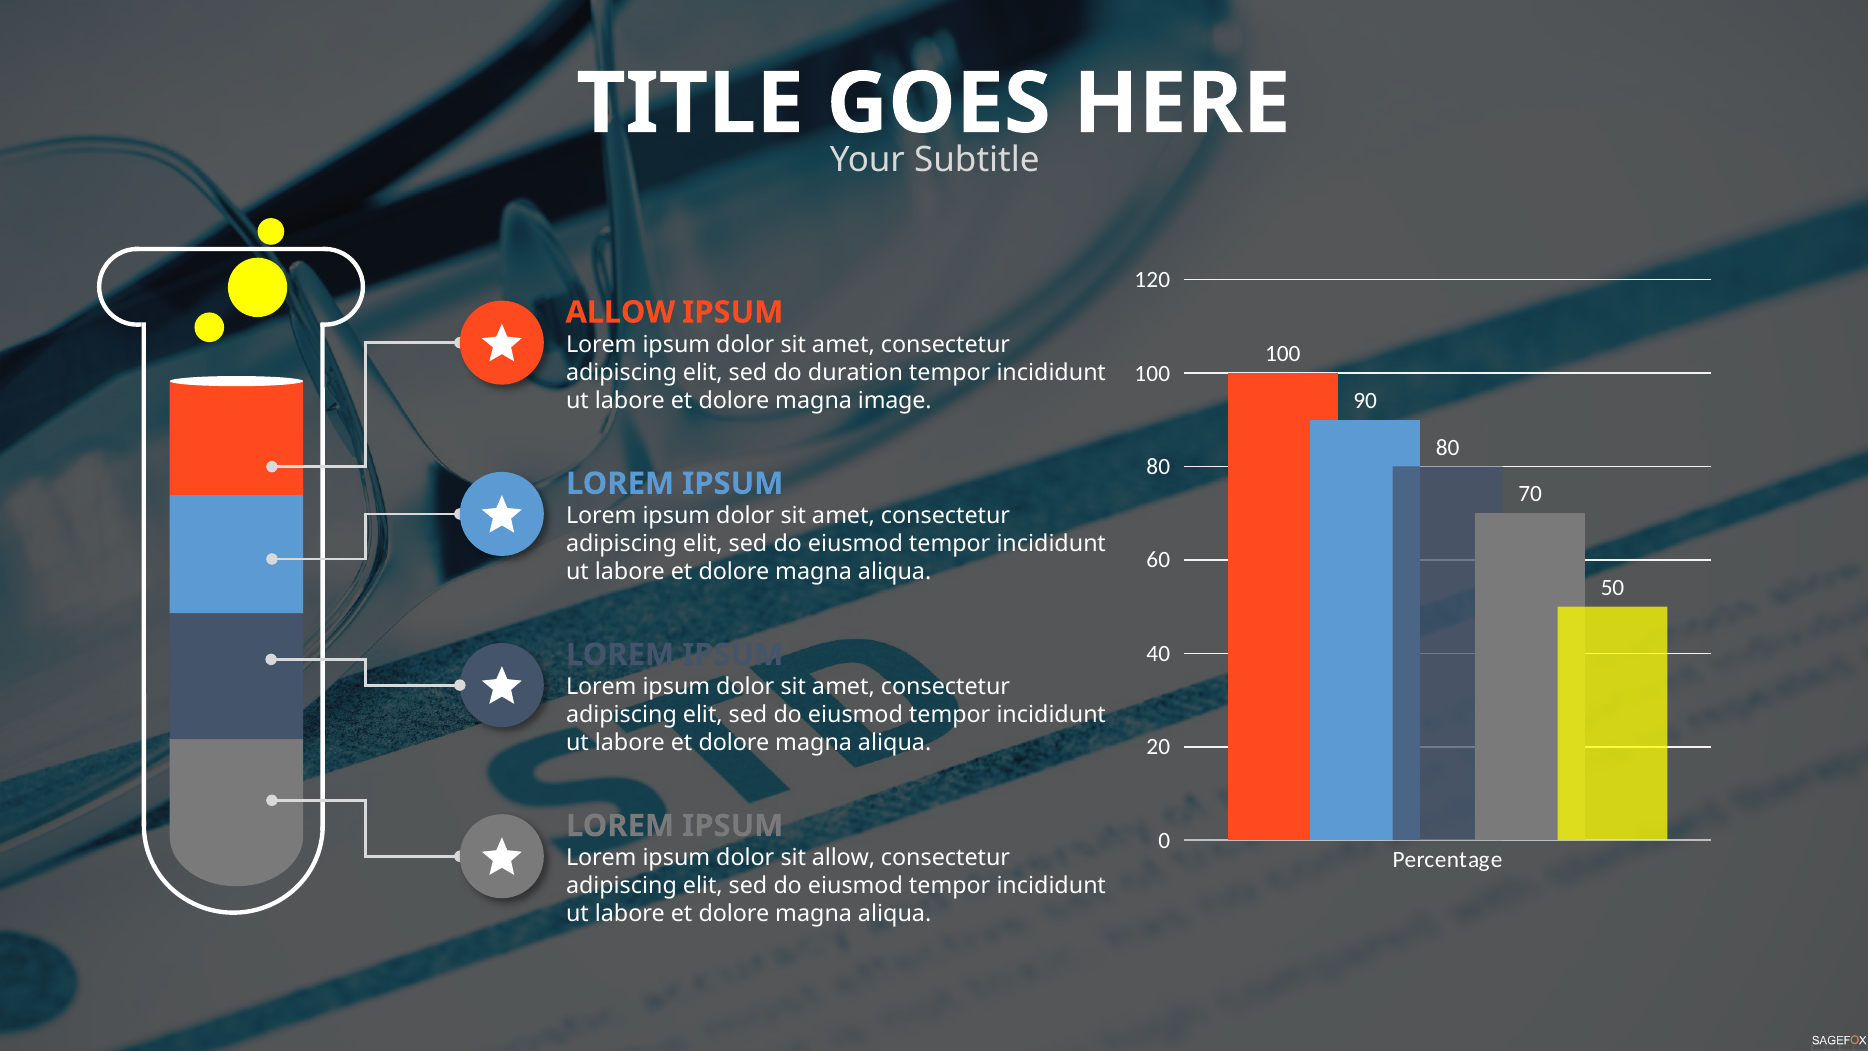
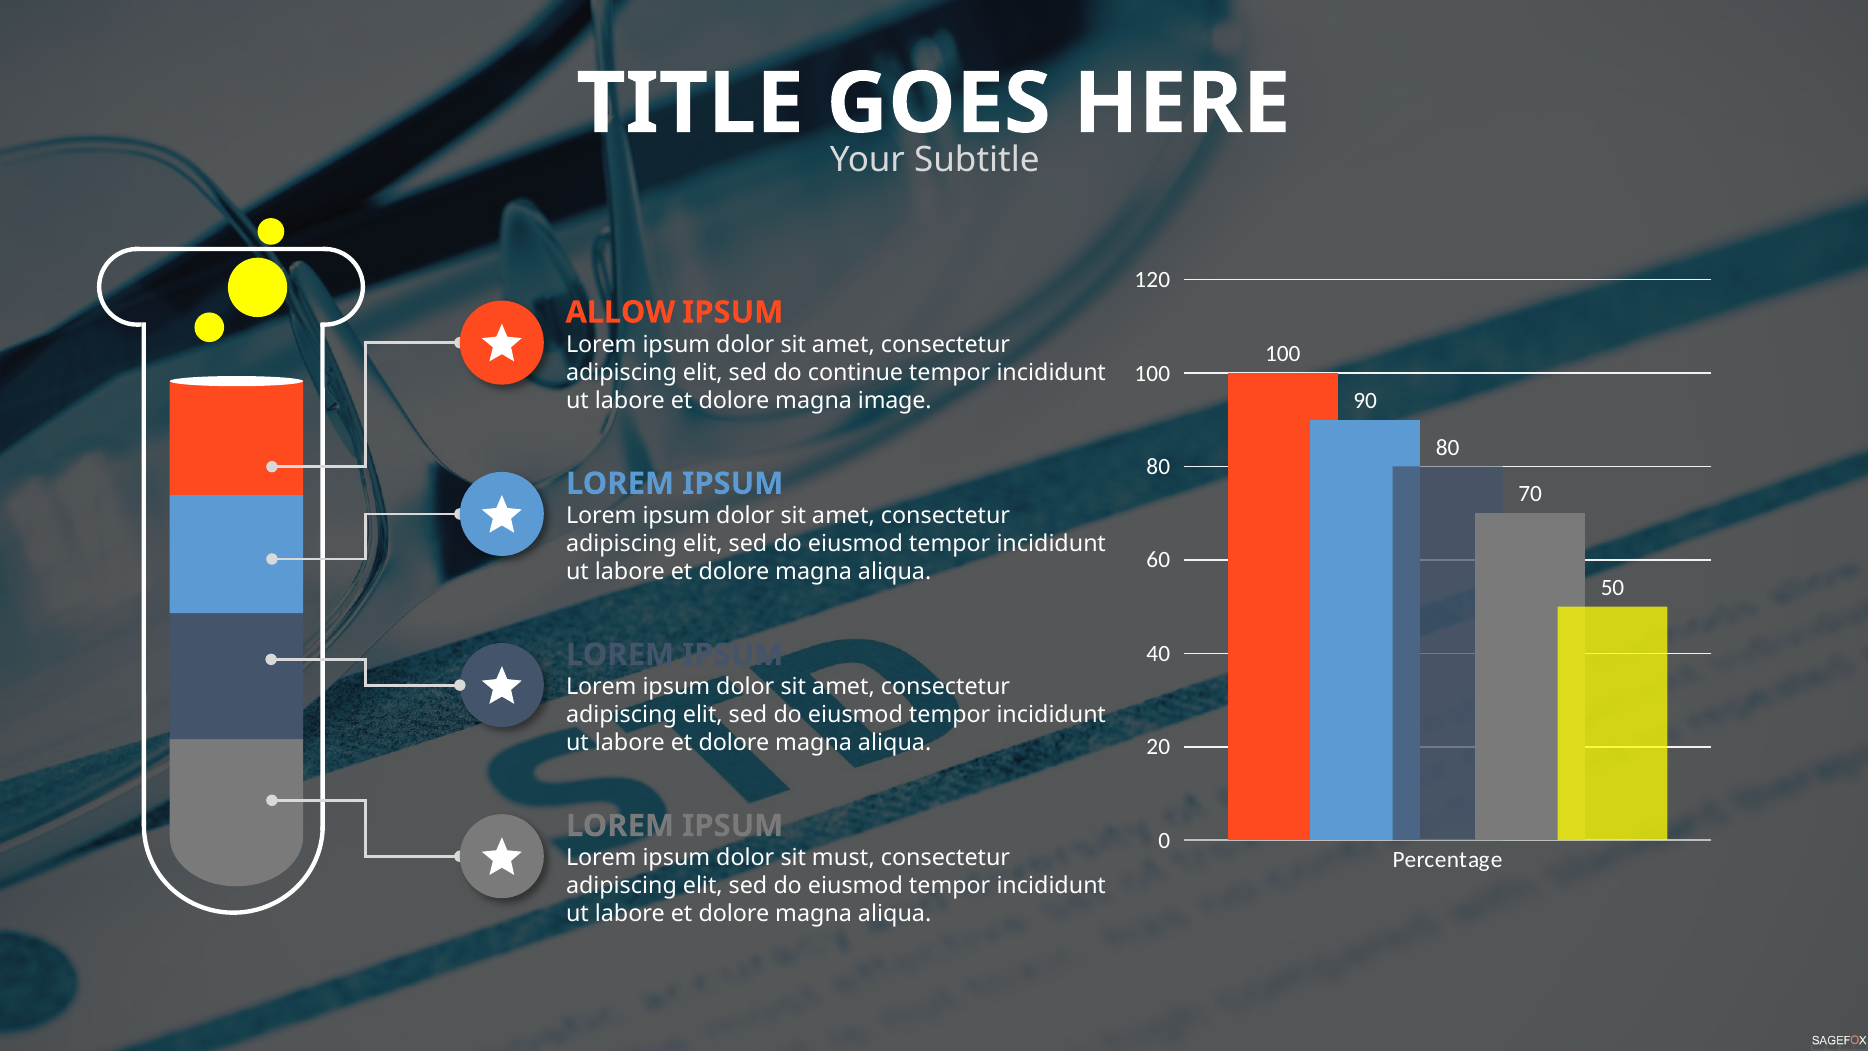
duration: duration -> continue
sit allow: allow -> must
